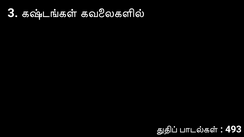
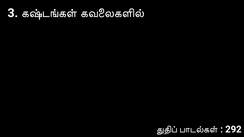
493: 493 -> 292
